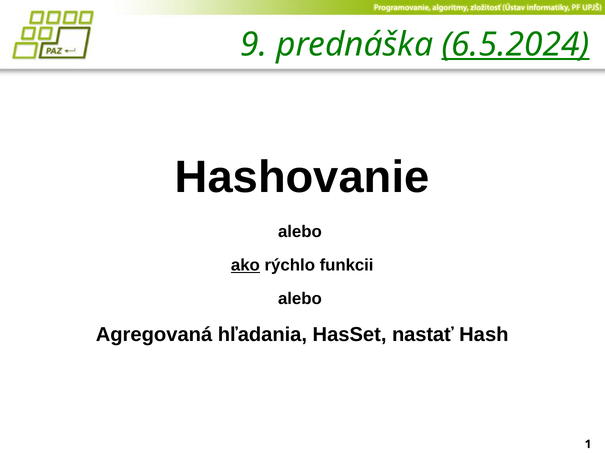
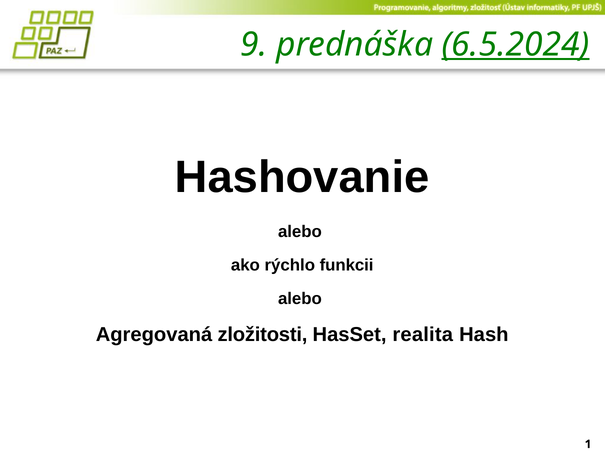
ako underline: present -> none
hľadania: hľadania -> zložitosti
nastať: nastať -> realita
